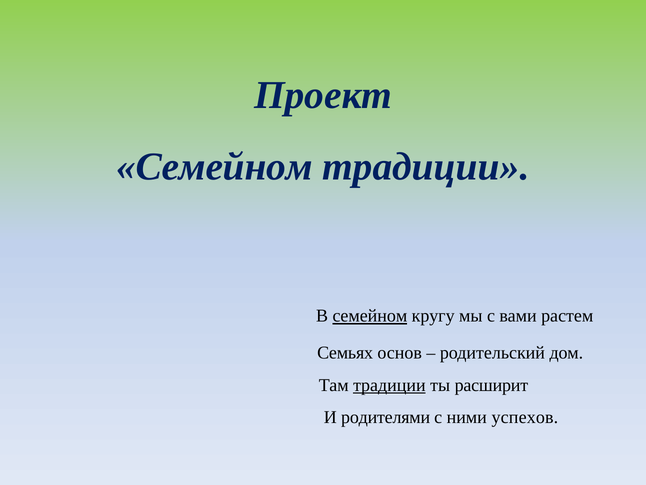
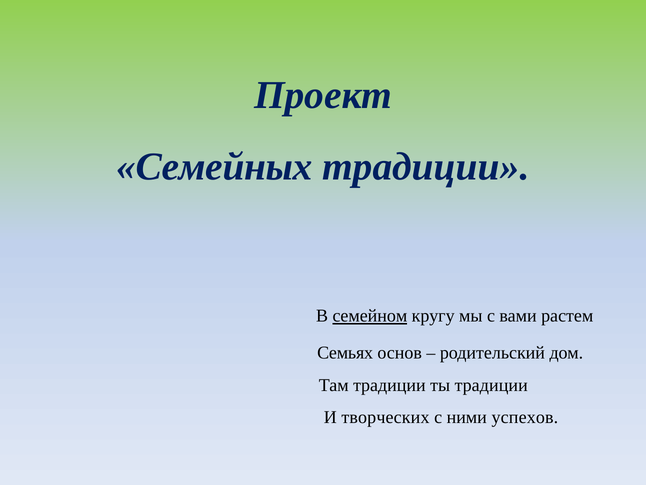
Семейном at (214, 166): Семейном -> Семейных
традиции at (389, 385) underline: present -> none
ты расширит: расширит -> традиции
родителями: родителями -> творческих
